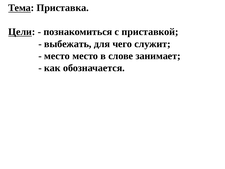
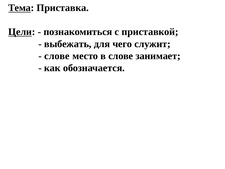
место at (57, 56): место -> слове
